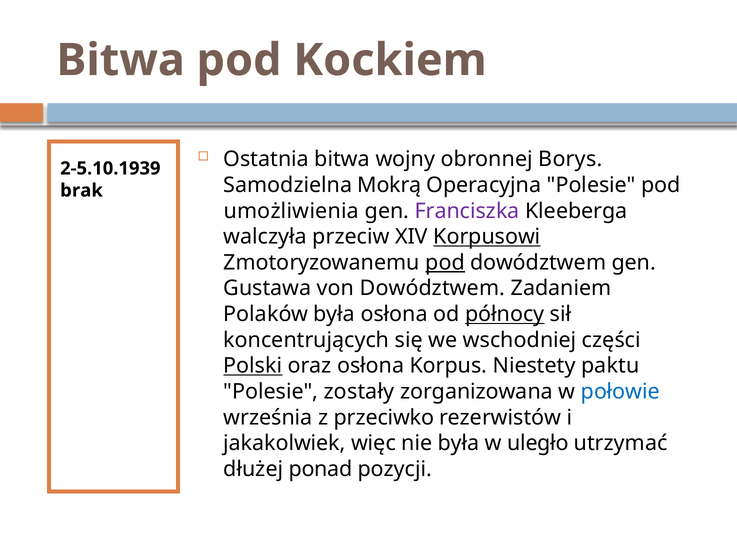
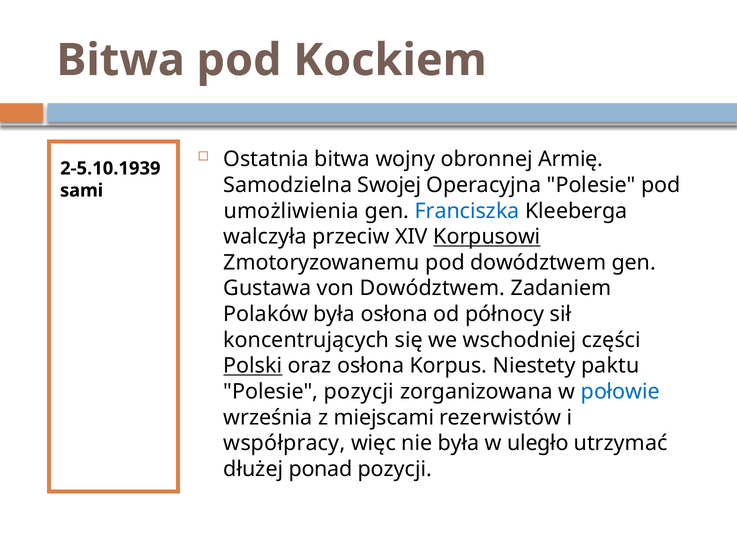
Borys: Borys -> Armię
Mokrą: Mokrą -> Swojej
brak: brak -> sami
Franciszka colour: purple -> blue
pod at (445, 262) underline: present -> none
północy underline: present -> none
Polesie zostały: zostały -> pozycji
przeciwko: przeciwko -> miejscami
jakakolwiek: jakakolwiek -> współpracy
